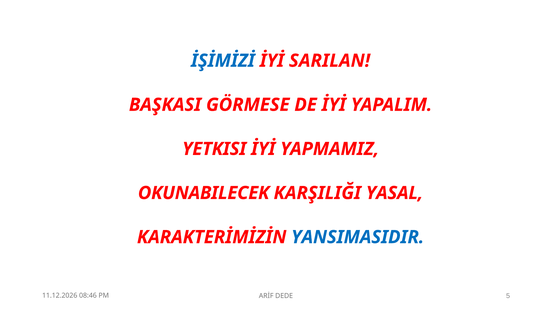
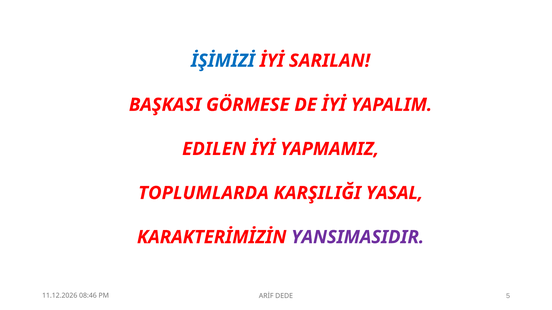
YETKISI: YETKISI -> EDILEN
OKUNABILECEK: OKUNABILECEK -> TOPLUMLARDA
YANSIMASIDIR colour: blue -> purple
